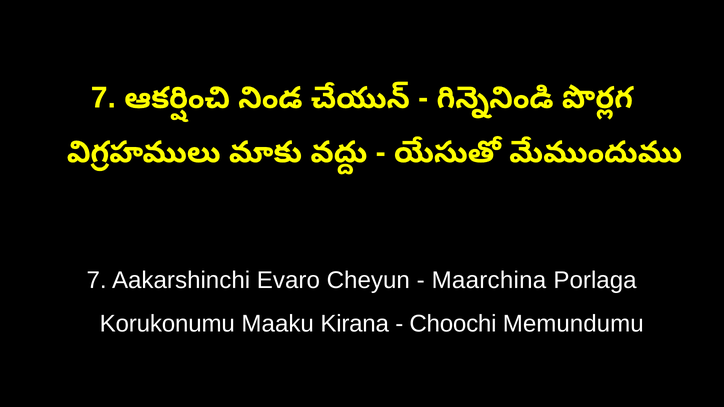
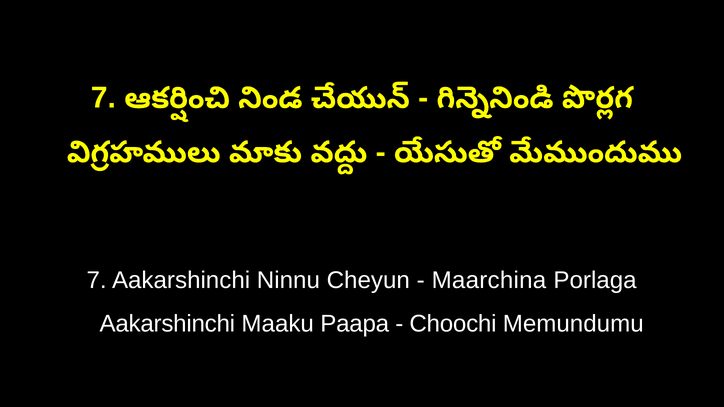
Evaro: Evaro -> Ninnu
Korukonumu at (167, 324): Korukonumu -> Aakarshinchi
Kirana: Kirana -> Paapa
